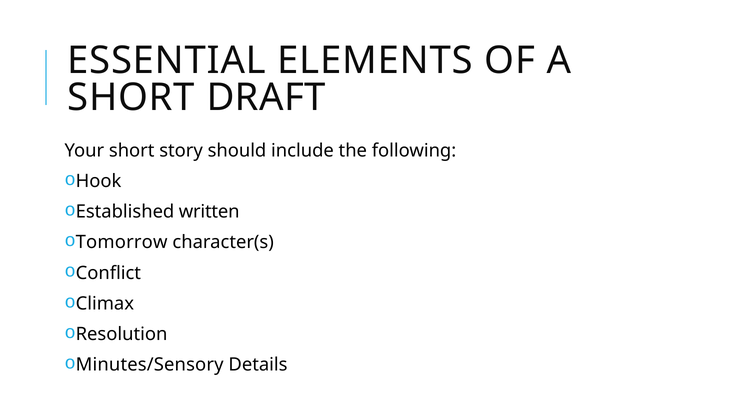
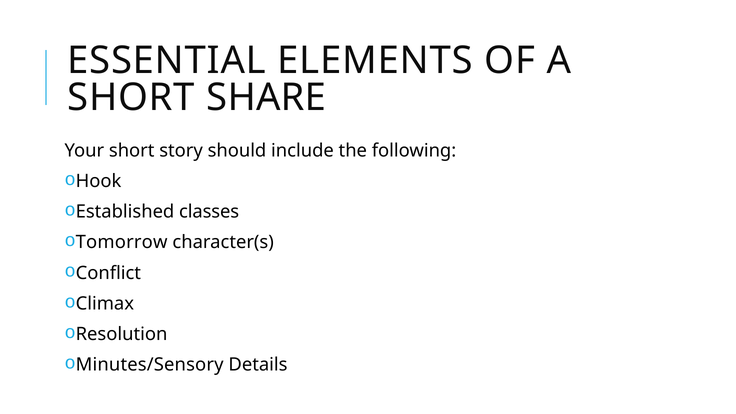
DRAFT: DRAFT -> SHARE
written: written -> classes
